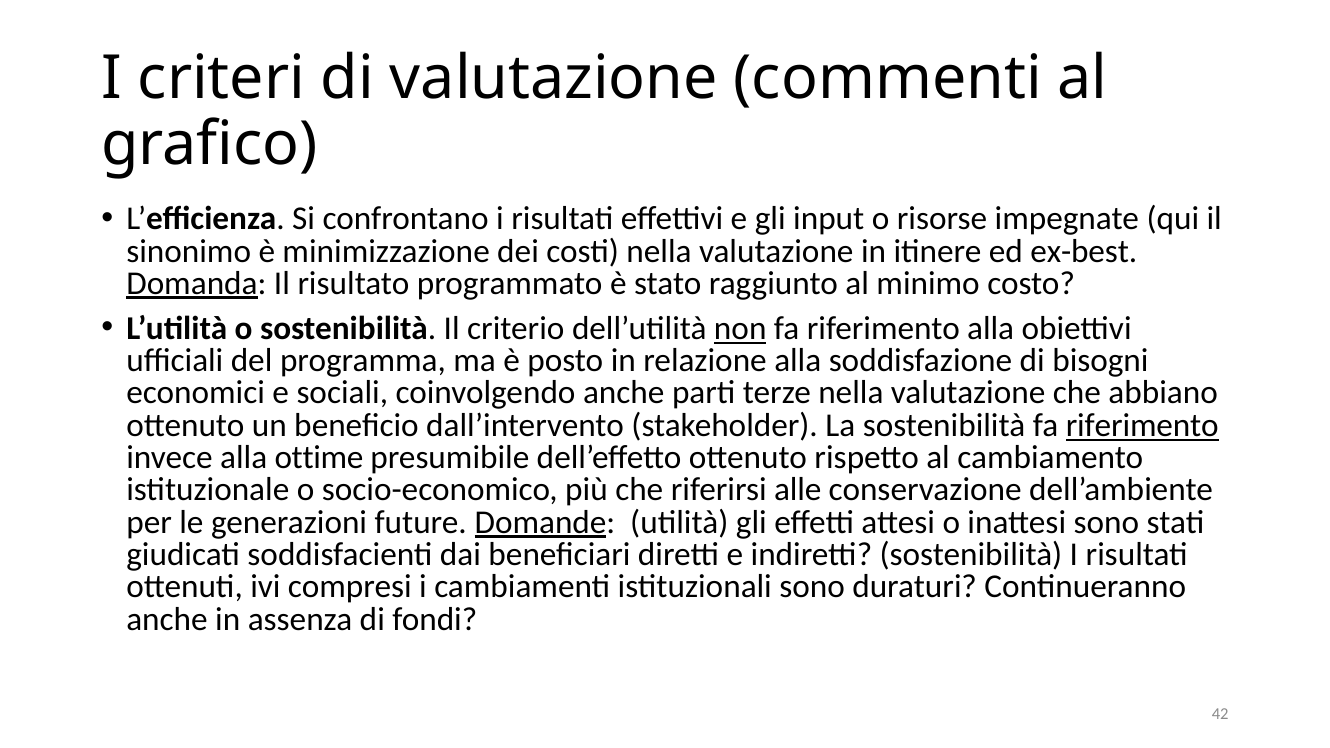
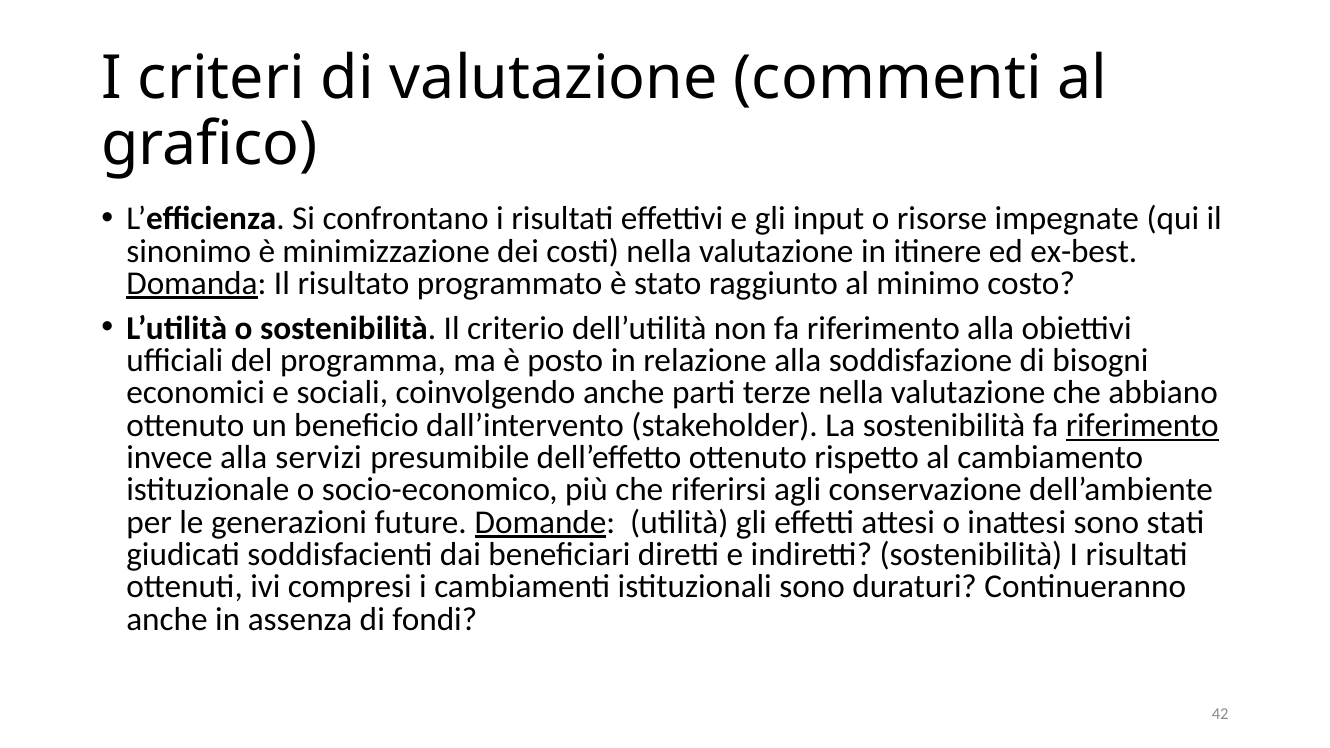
non underline: present -> none
ottime: ottime -> servizi
alle: alle -> agli
